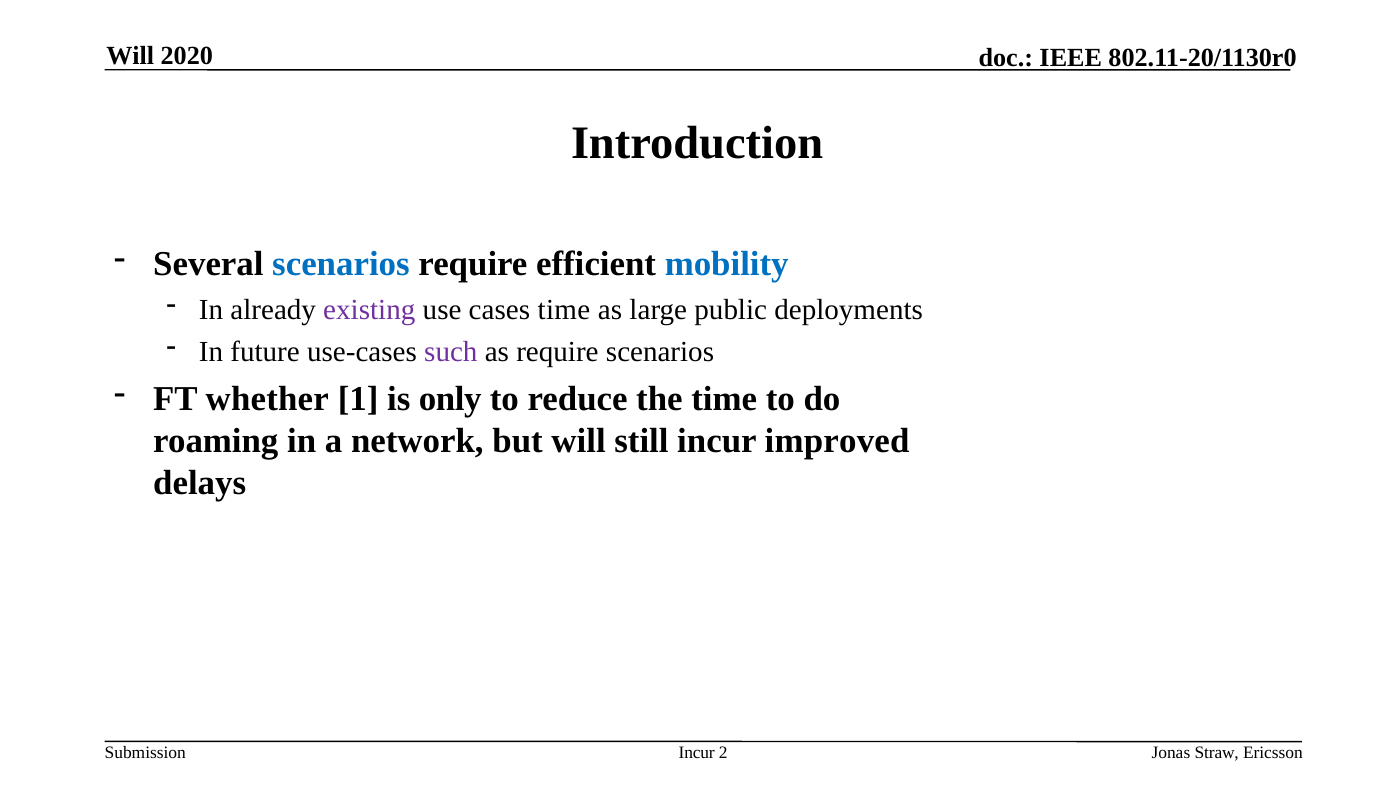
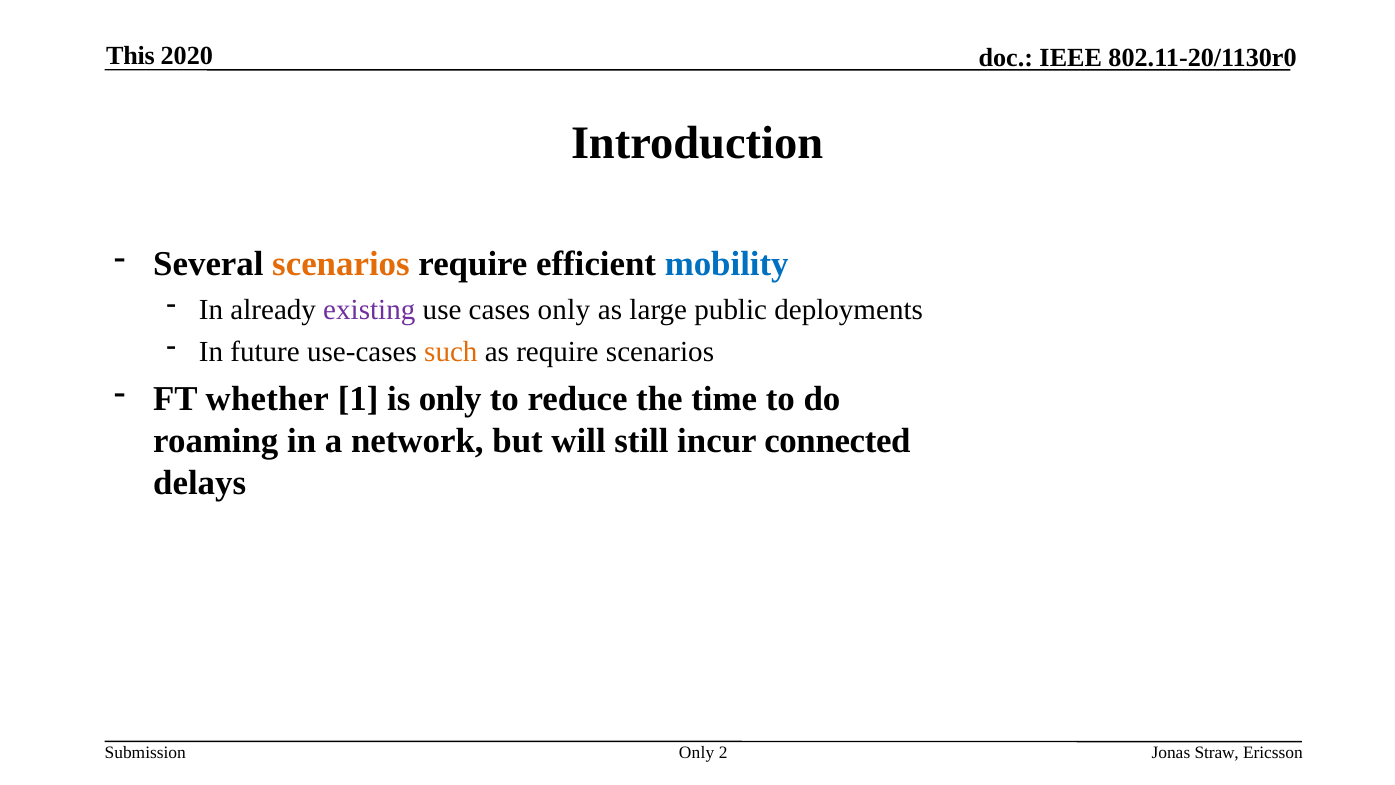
Will at (130, 55): Will -> This
scenarios at (341, 264) colour: blue -> orange
cases time: time -> only
such colour: purple -> orange
improved: improved -> connected
Incur at (697, 753): Incur -> Only
